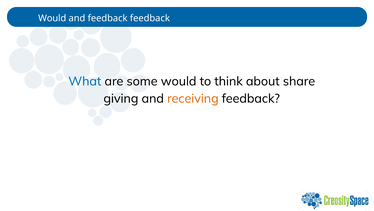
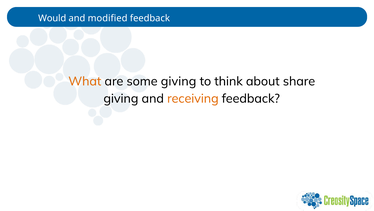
and feedback: feedback -> modified
What colour: blue -> orange
some would: would -> giving
